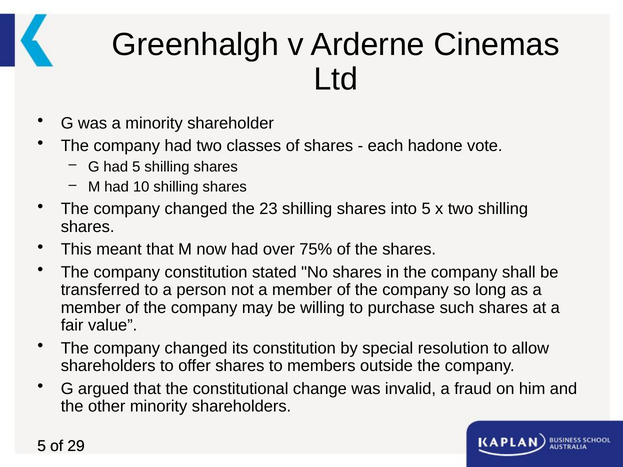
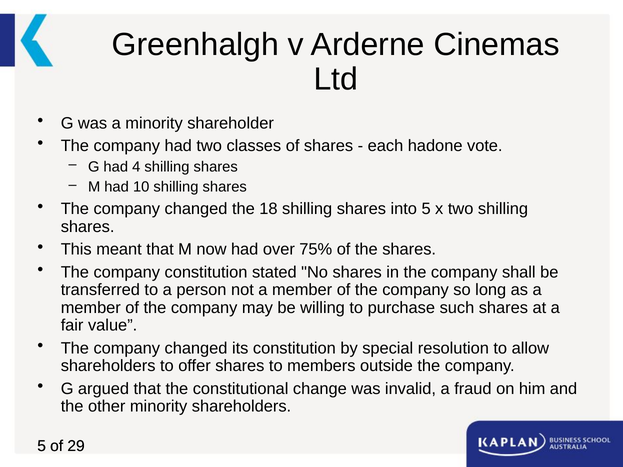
had 5: 5 -> 4
23: 23 -> 18
